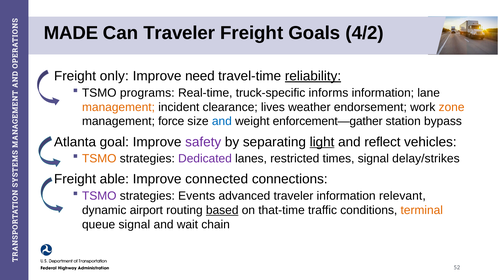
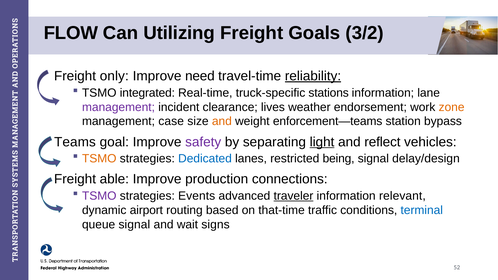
MADE: MADE -> FLOW
Can Traveler: Traveler -> Utilizing
4/2: 4/2 -> 3/2
programs: programs -> integrated
informs: informs -> stations
management at (118, 107) colour: orange -> purple
force: force -> case
and at (222, 121) colour: blue -> orange
enforcement—gather: enforcement—gather -> enforcement—teams
Atlanta: Atlanta -> Teams
Dedicated colour: purple -> blue
times: times -> being
delay/strikes: delay/strikes -> delay/design
connected: connected -> production
traveler at (293, 196) underline: none -> present
based underline: present -> none
terminal colour: orange -> blue
chain: chain -> signs
